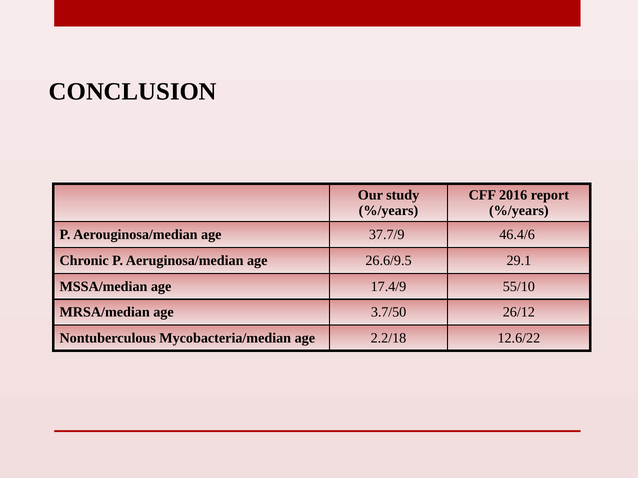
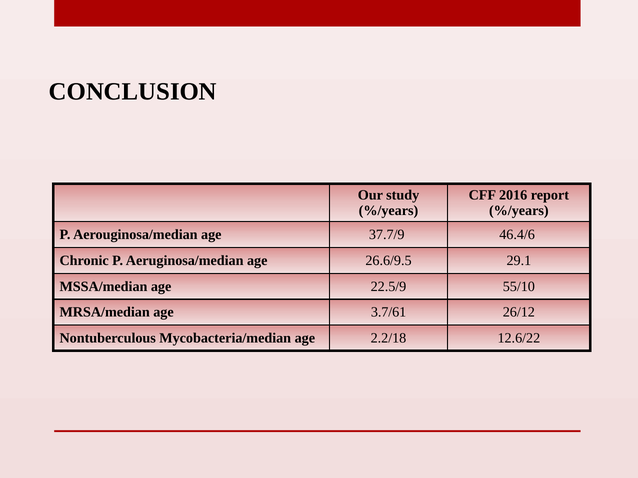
17.4/9: 17.4/9 -> 22.5/9
3.7/50: 3.7/50 -> 3.7/61
